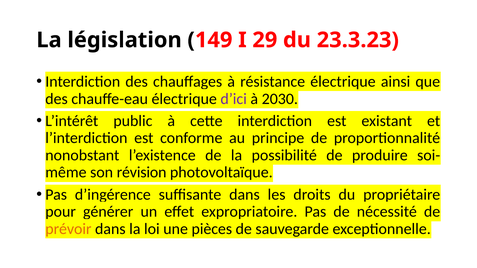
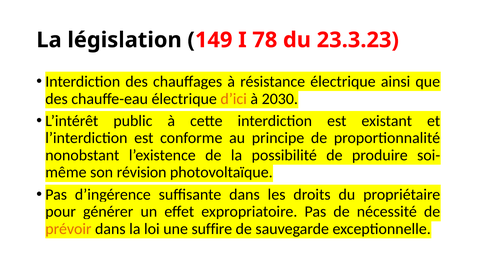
29: 29 -> 78
d’ici colour: purple -> orange
pièces: pièces -> suffire
